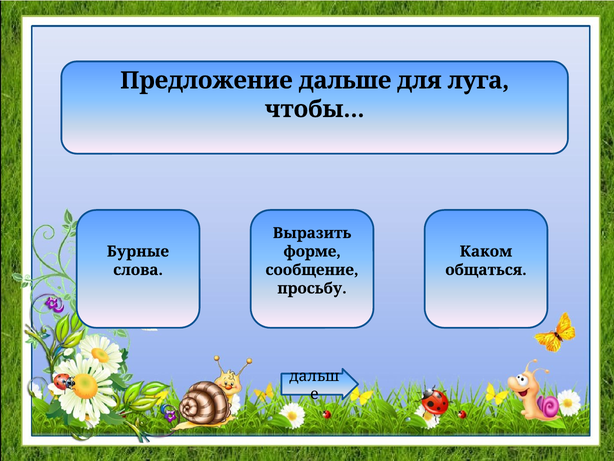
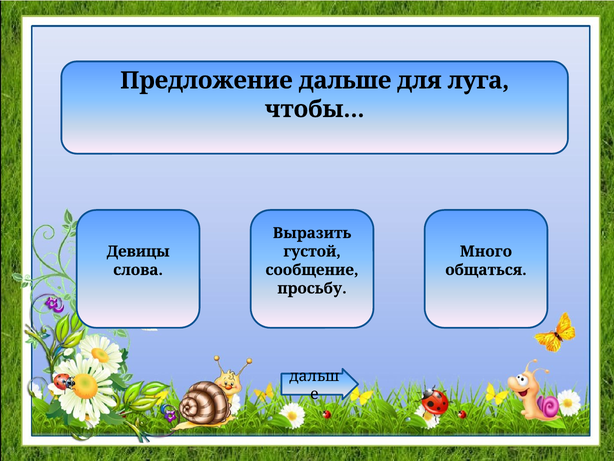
Бурные: Бурные -> Девицы
форме: форме -> густой
Каком: Каком -> Много
